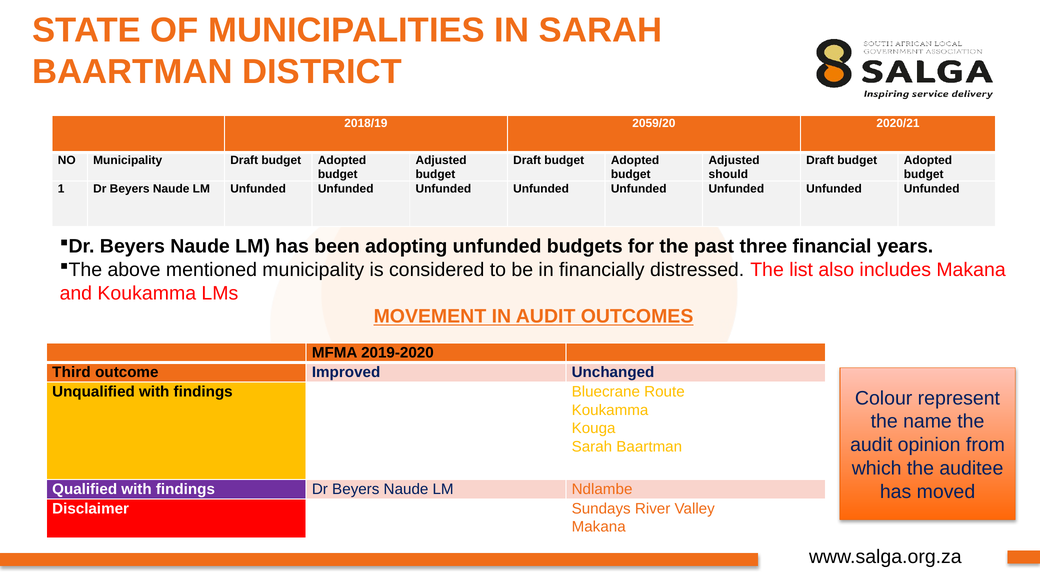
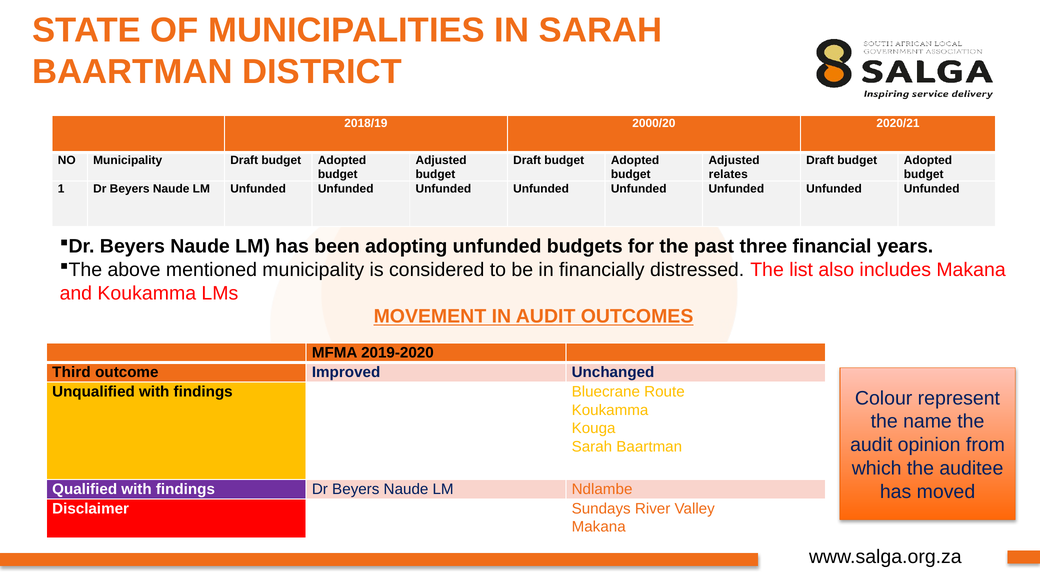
2059/20: 2059/20 -> 2000/20
should: should -> relates
